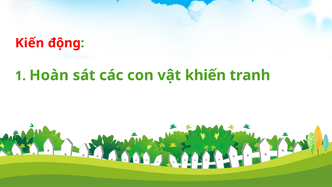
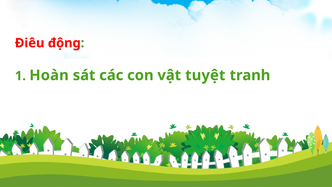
Kiến: Kiến -> Điêu
khiến: khiến -> tuyệt
